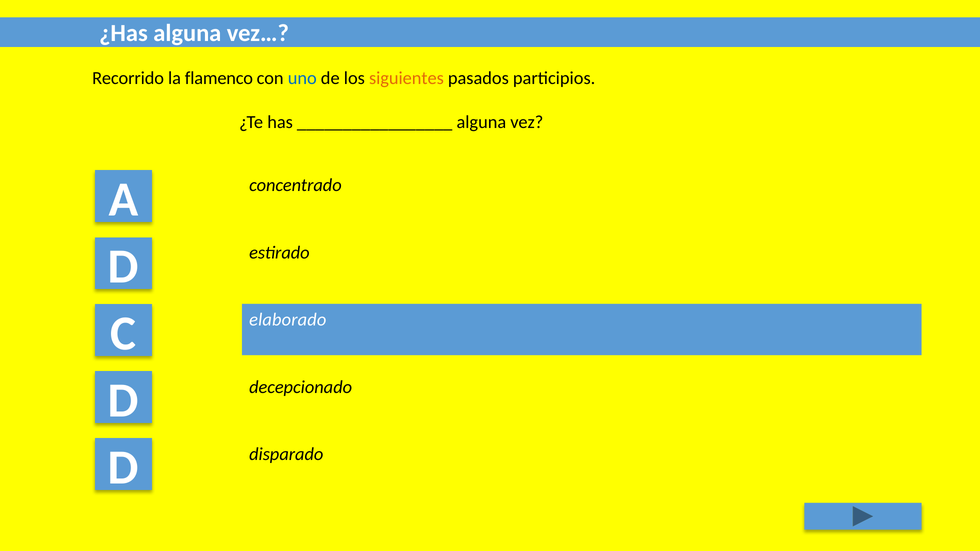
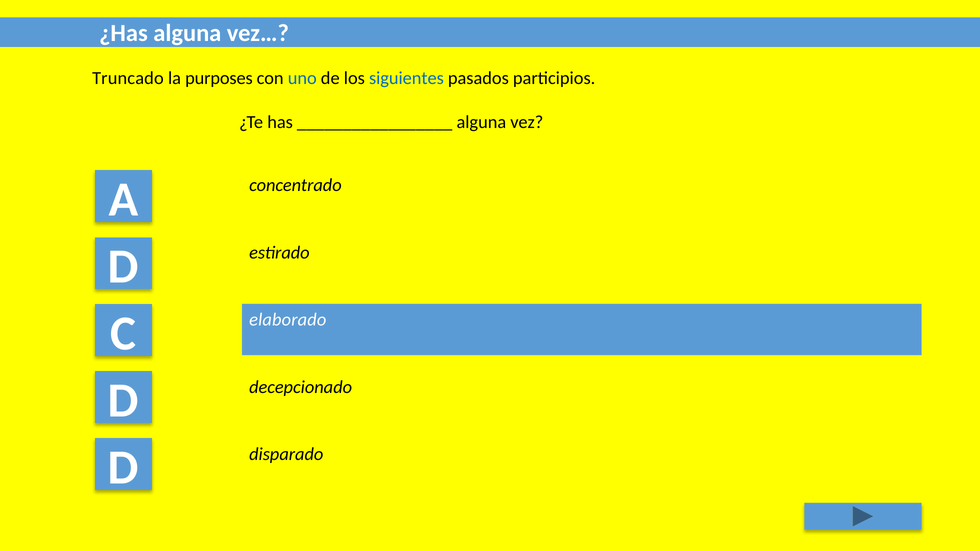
Recorrido: Recorrido -> Truncado
flamenco: flamenco -> purposes
siguientes colour: orange -> blue
